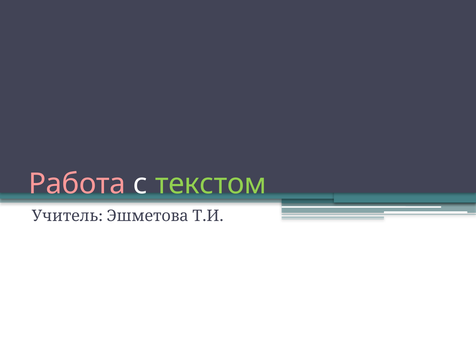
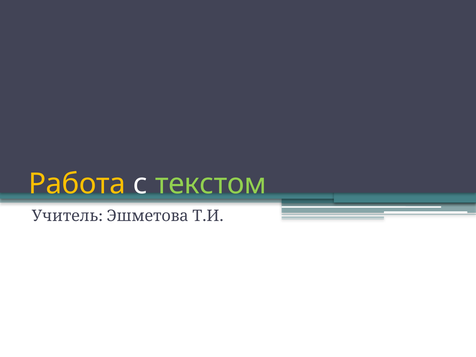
Работа colour: pink -> yellow
